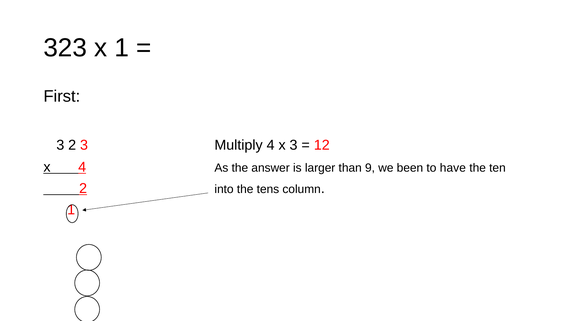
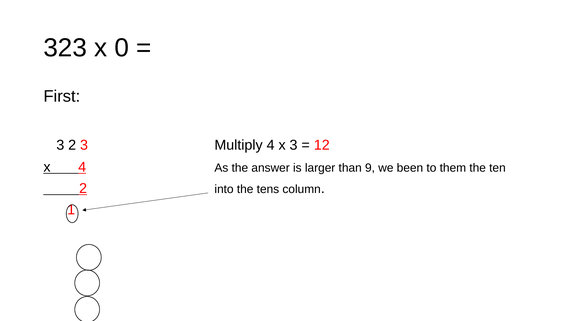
x 1: 1 -> 0
have: have -> them
